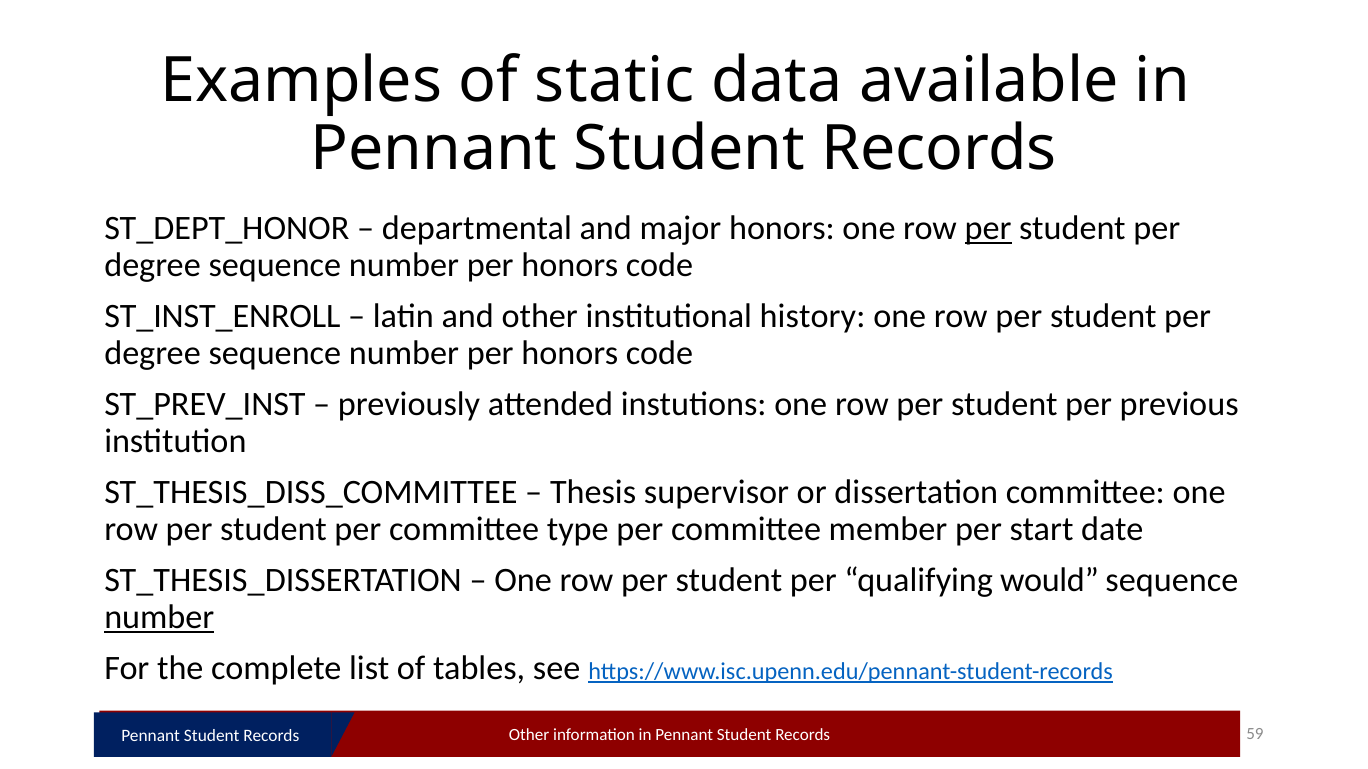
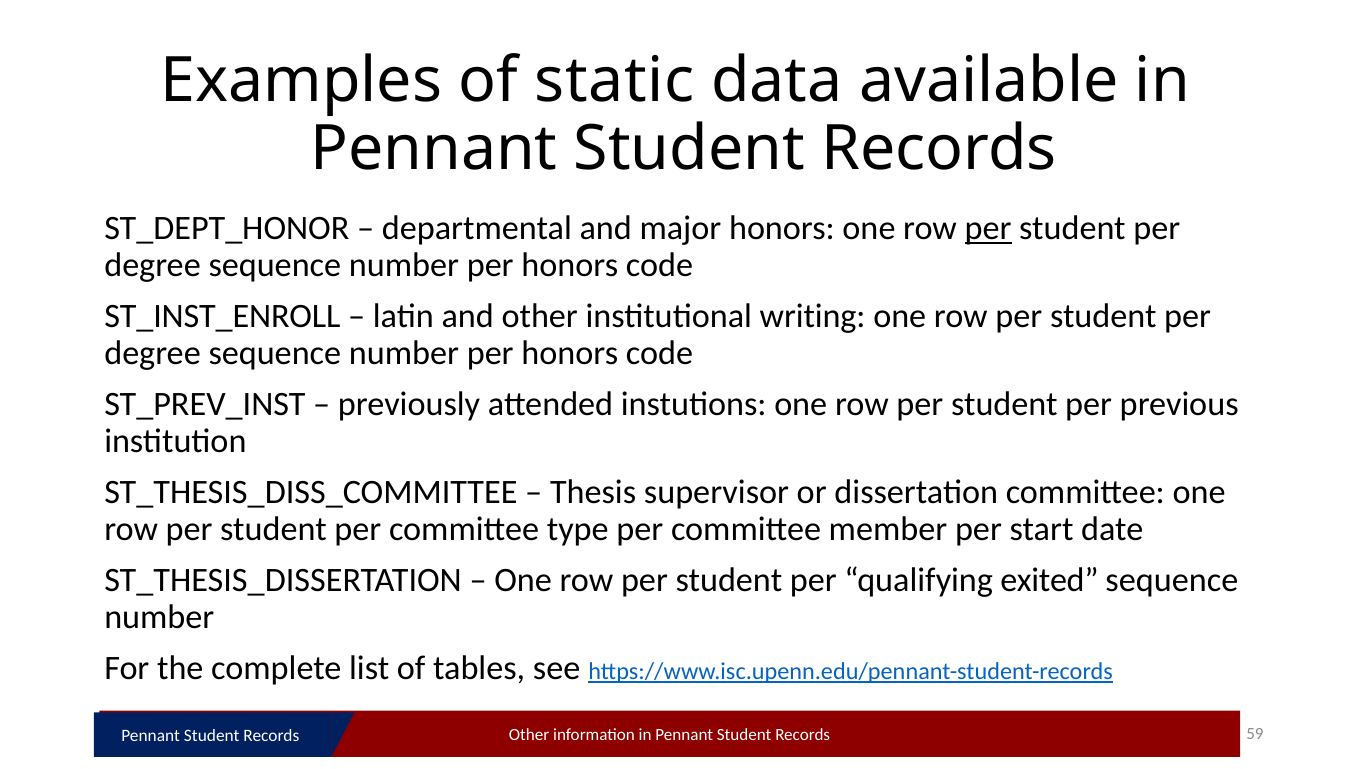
history: history -> writing
would: would -> exited
number at (159, 618) underline: present -> none
